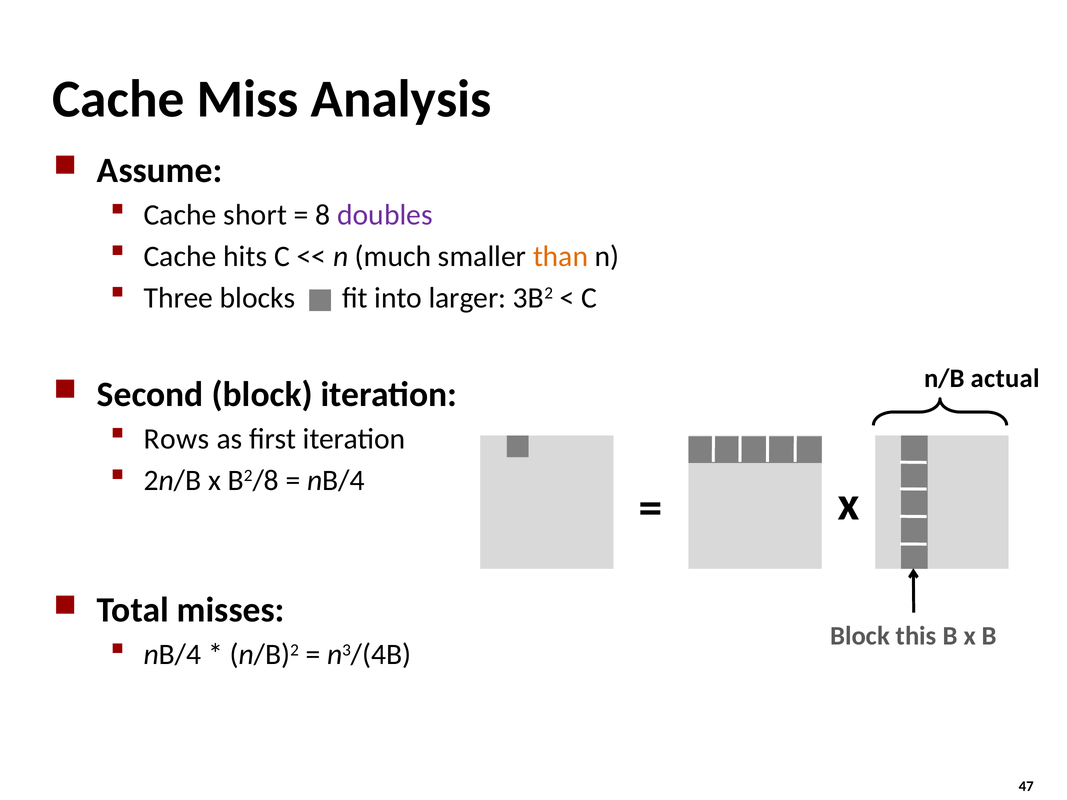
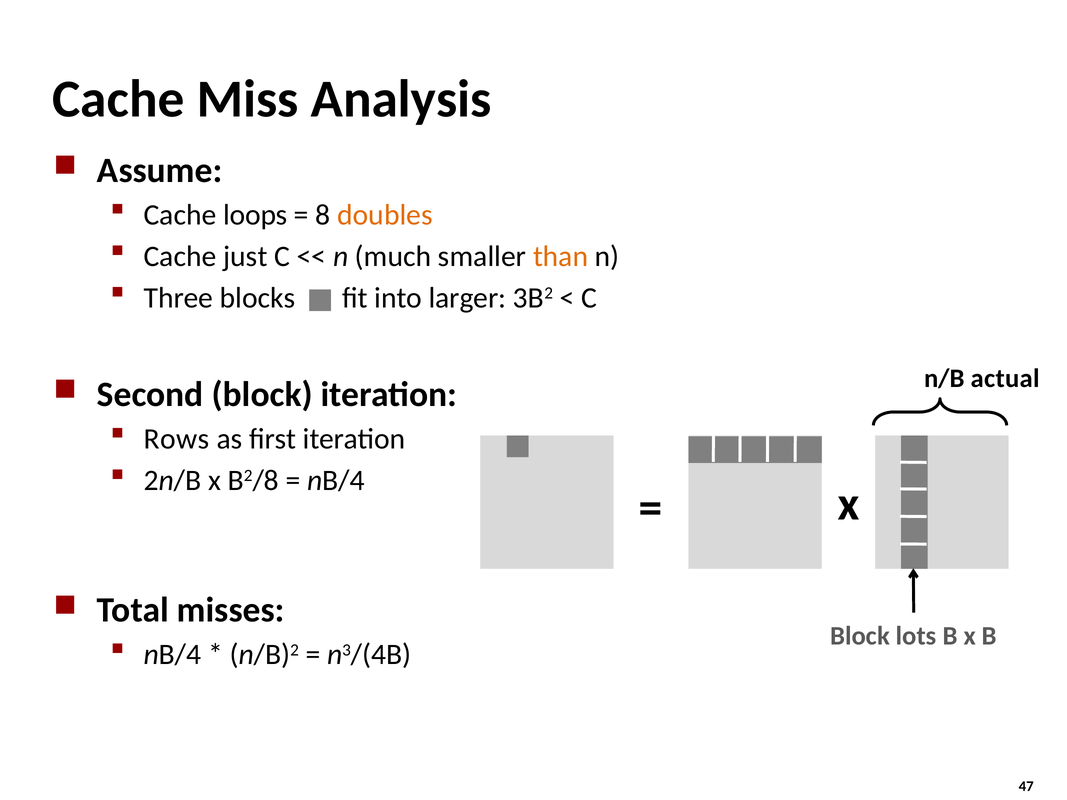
short: short -> loops
doubles colour: purple -> orange
hits: hits -> just
this: this -> lots
